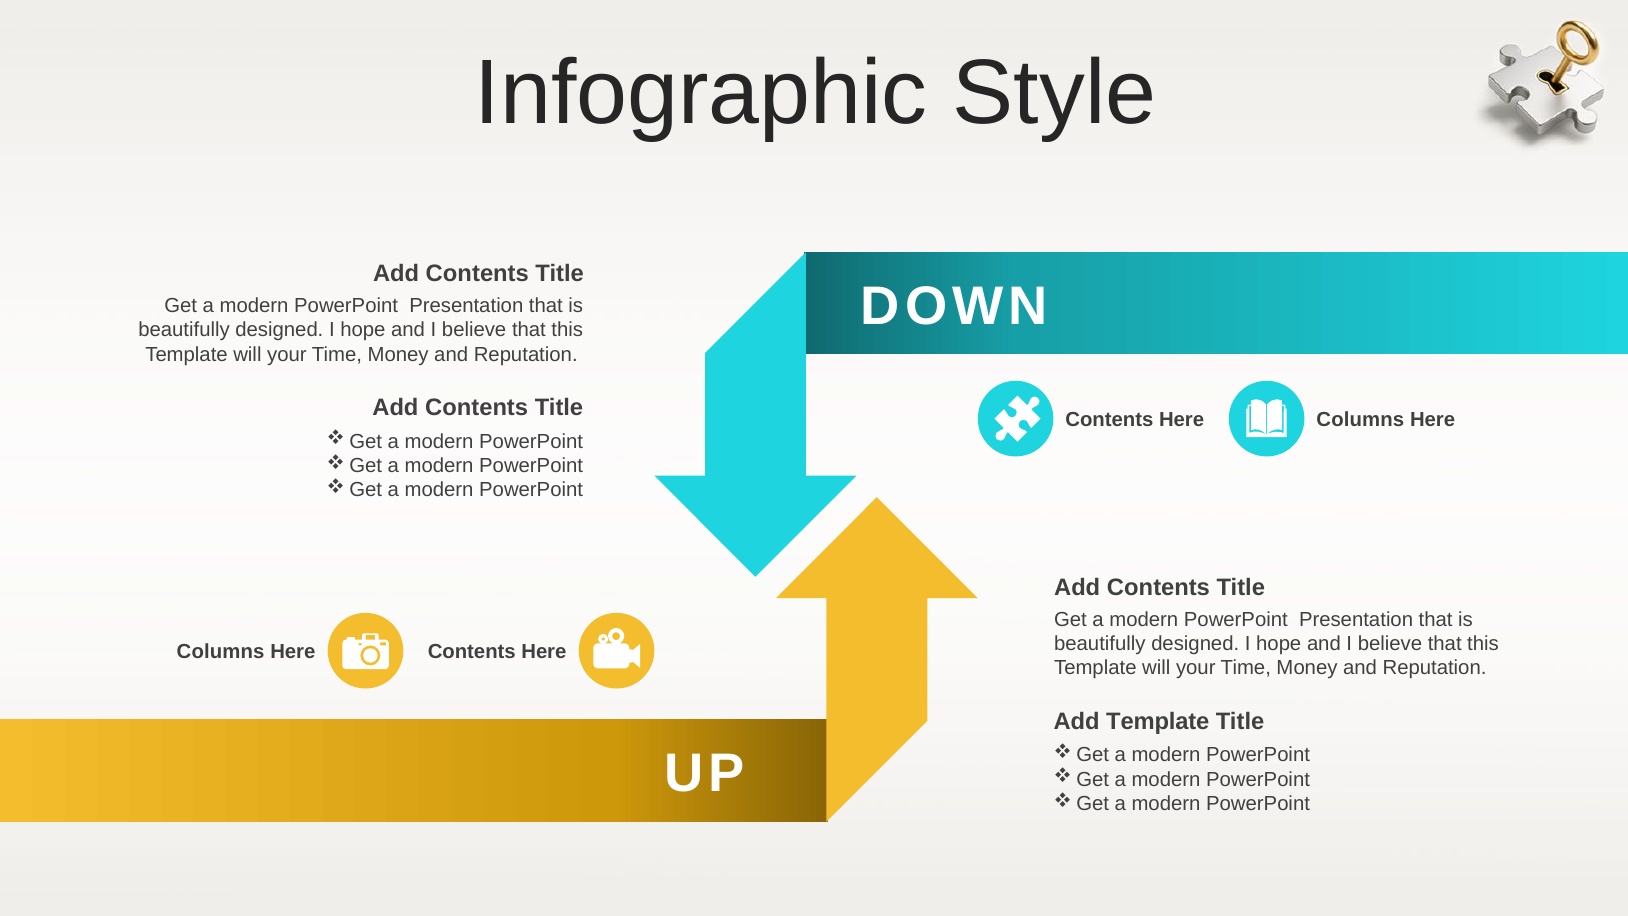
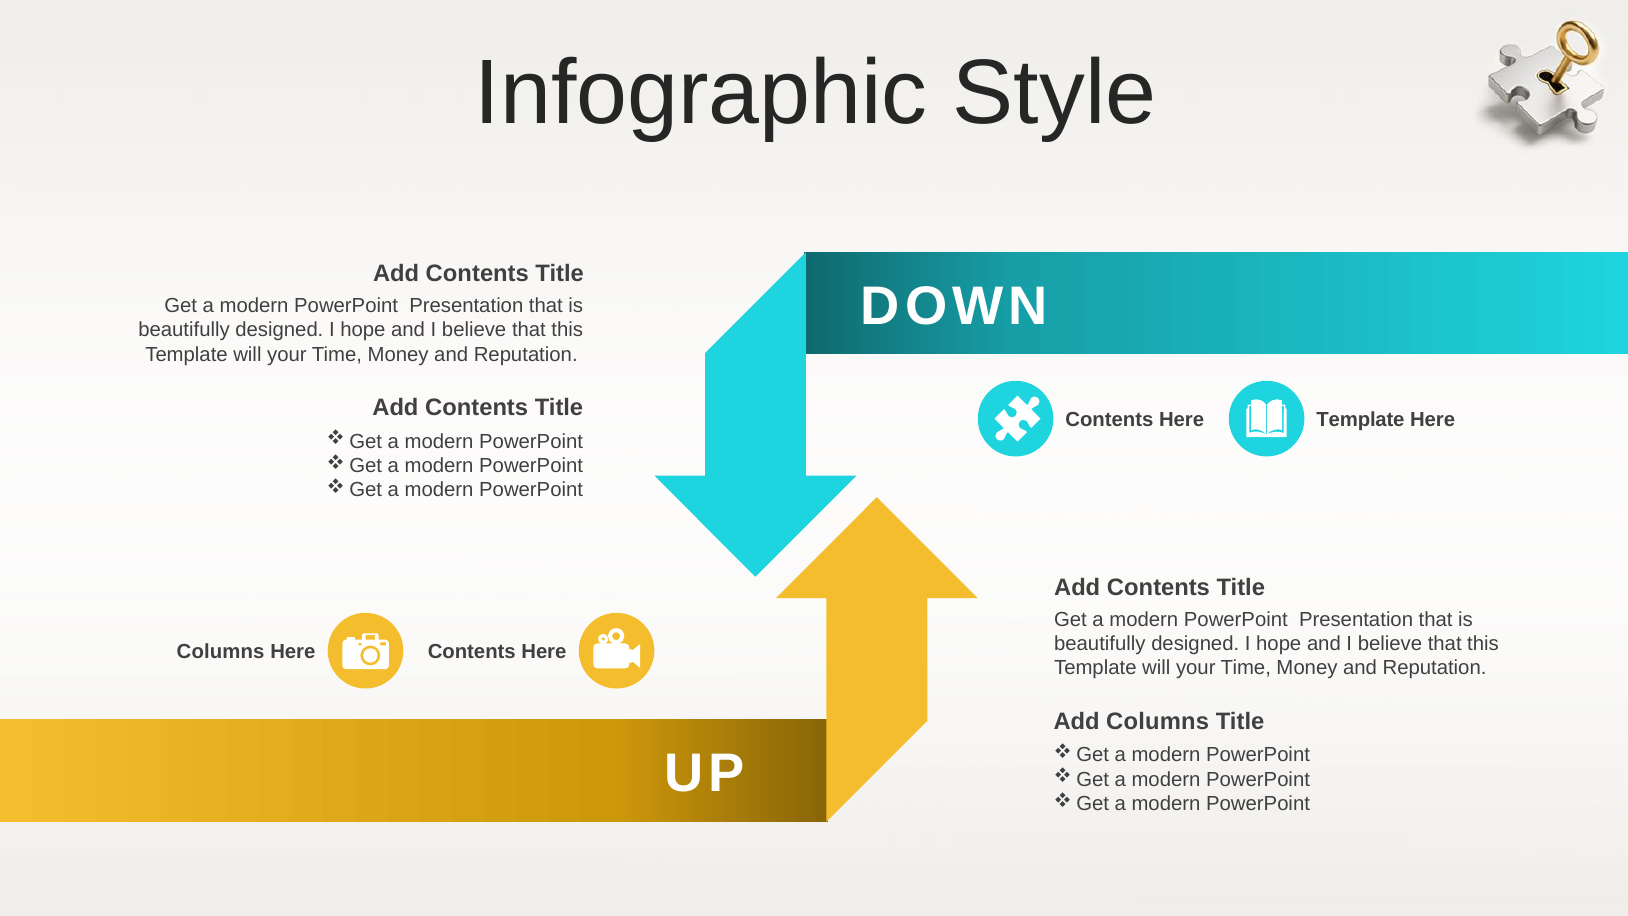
Columns at (1360, 420): Columns -> Template
Add Template: Template -> Columns
